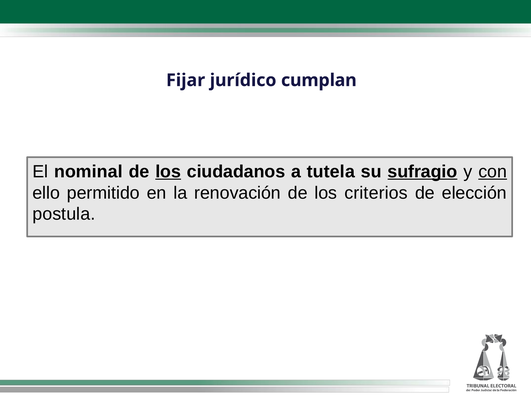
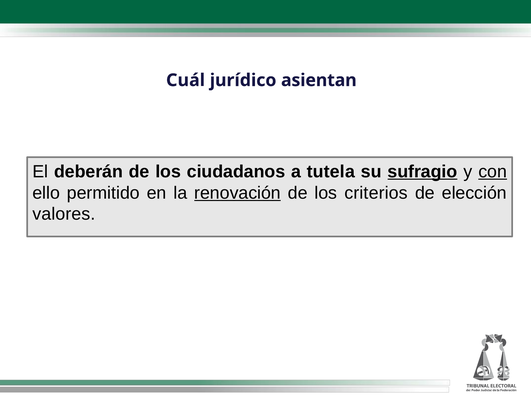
Fijar: Fijar -> Cuál
cumplan: cumplan -> asientan
nominal: nominal -> deberán
los at (168, 172) underline: present -> none
renovación underline: none -> present
postula: postula -> valores
